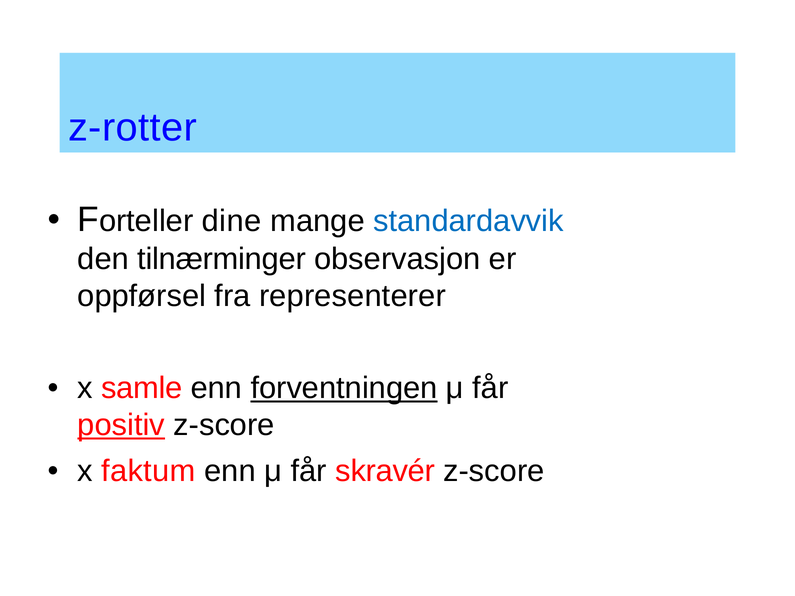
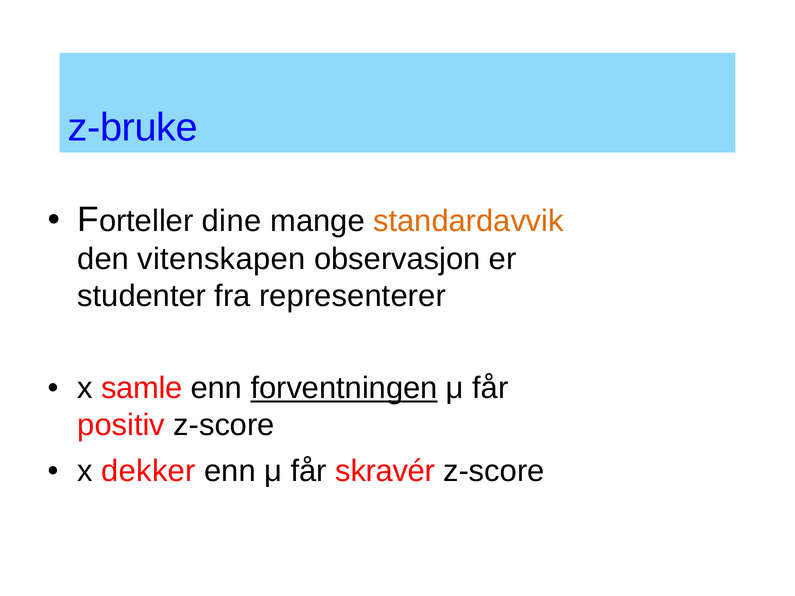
z-rotter: z-rotter -> z-bruke
standardavvik colour: blue -> orange
tilnærminger: tilnærminger -> vitenskapen
oppførsel: oppførsel -> studenter
positiv underline: present -> none
faktum: faktum -> dekker
